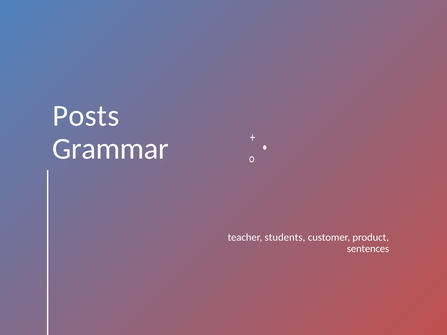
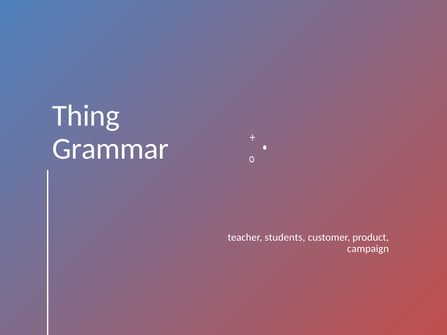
Posts: Posts -> Thing
sentences: sentences -> campaign
